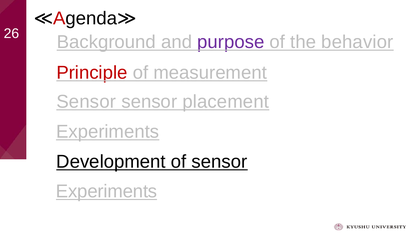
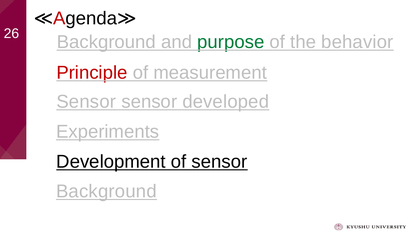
purpose colour: purple -> green
placement: placement -> developed
Experiments at (107, 192): Experiments -> Background
